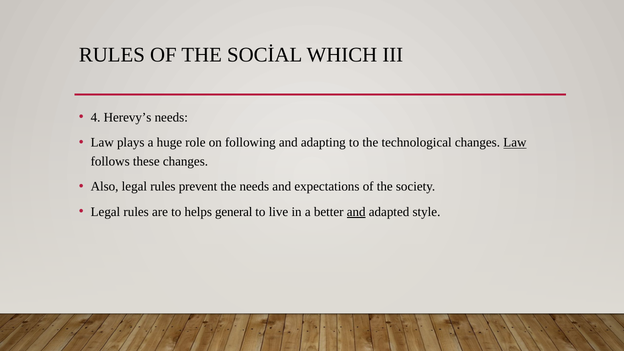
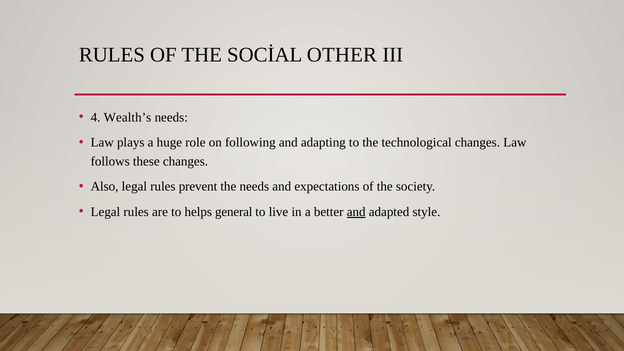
WHICH: WHICH -> OTHER
Herevy’s: Herevy’s -> Wealth’s
Law at (515, 143) underline: present -> none
